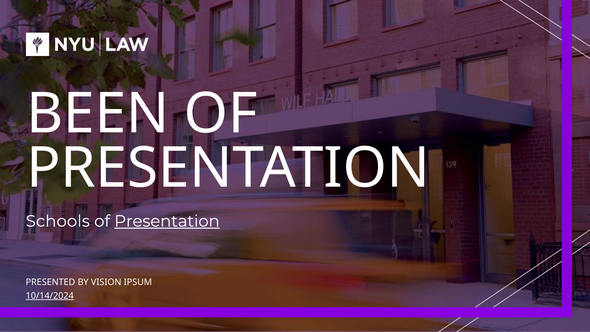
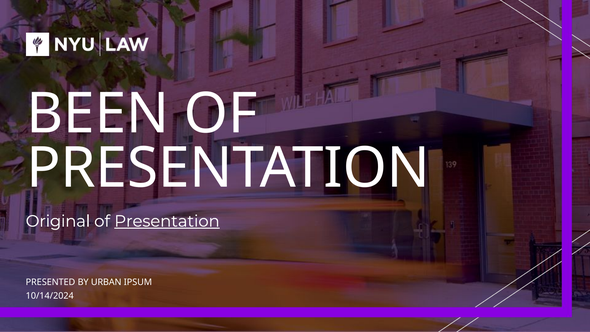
Schools: Schools -> Original
VISION: VISION -> URBAN
10/14/2024 underline: present -> none
